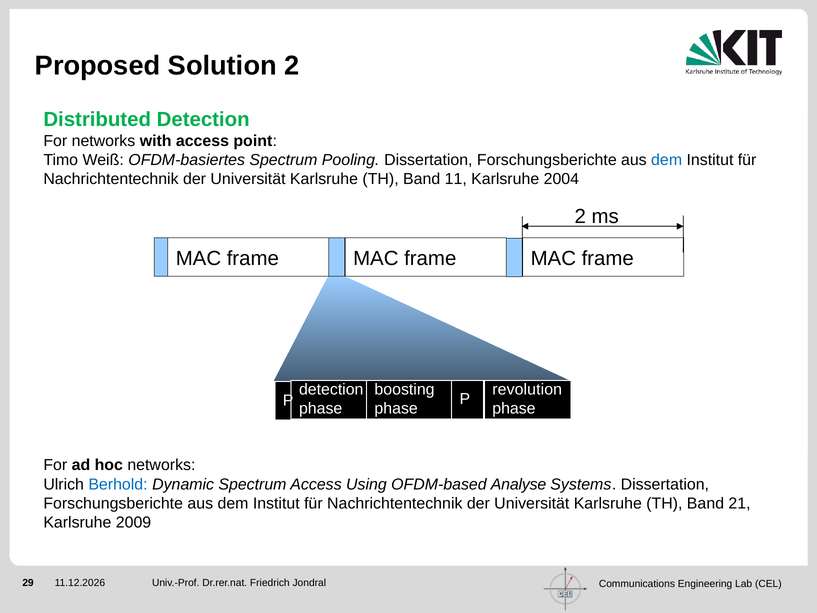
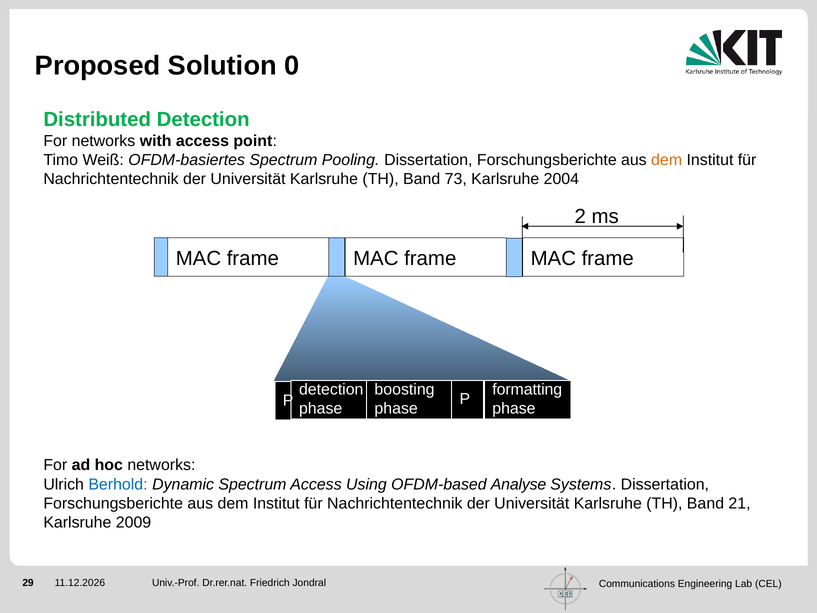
Solution 2: 2 -> 0
dem at (667, 160) colour: blue -> orange
11: 11 -> 73
revolution: revolution -> formatting
